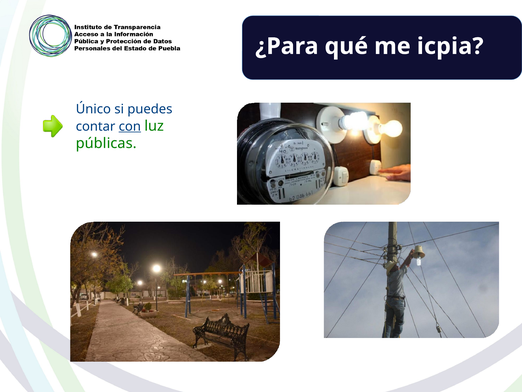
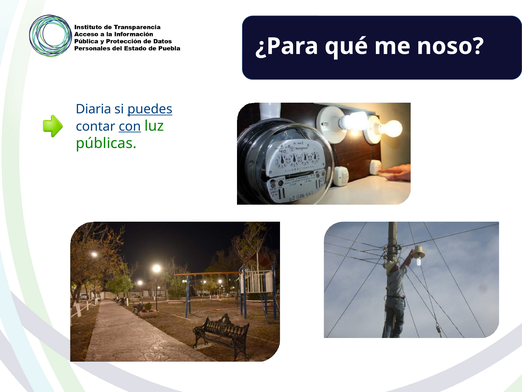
icpia: icpia -> noso
Único: Único -> Diaria
puedes underline: none -> present
